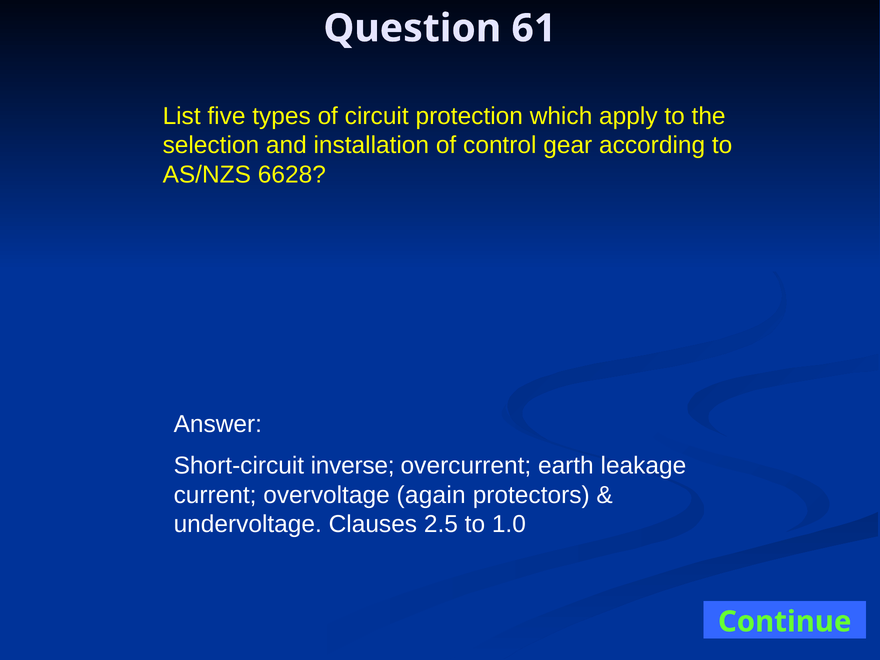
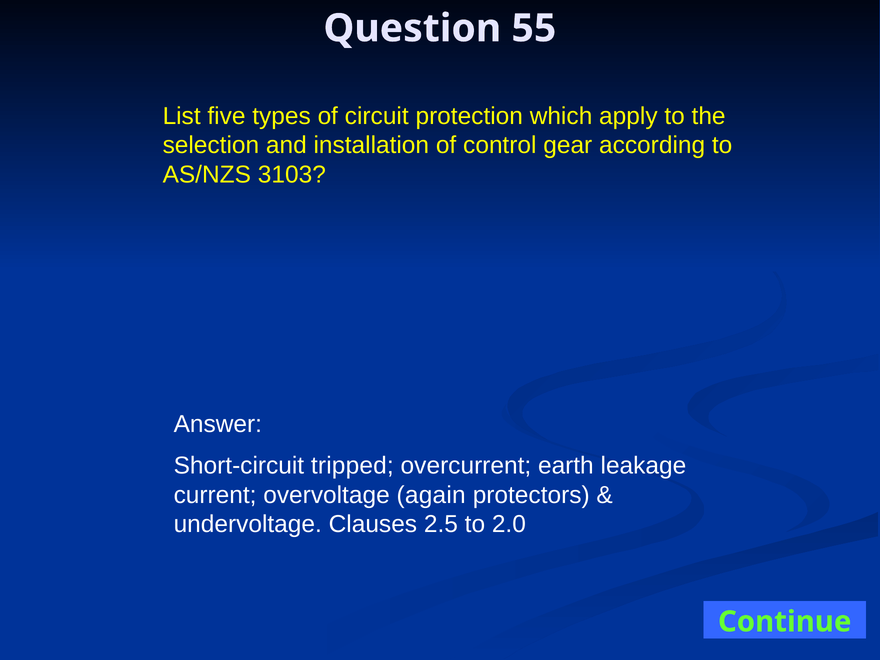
61: 61 -> 55
6628: 6628 -> 3103
inverse: inverse -> tripped
1.0: 1.0 -> 2.0
